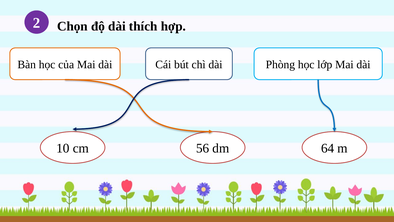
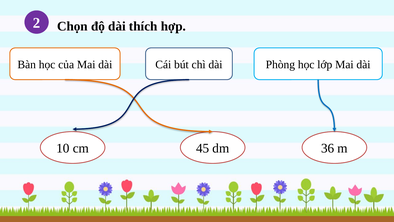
56: 56 -> 45
64: 64 -> 36
